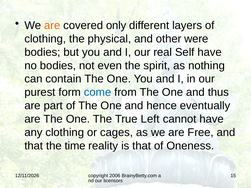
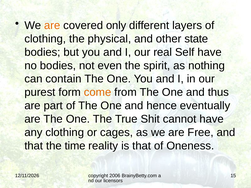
were: were -> state
come colour: blue -> orange
Left: Left -> Shit
